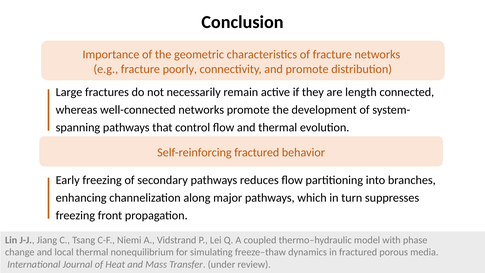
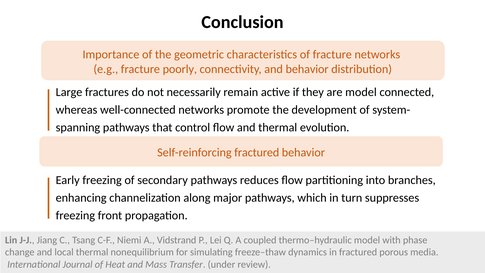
and promote: promote -> behavior
are length: length -> model
